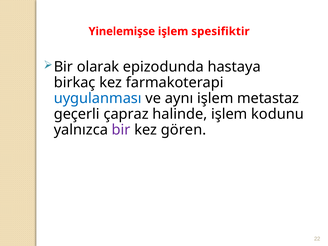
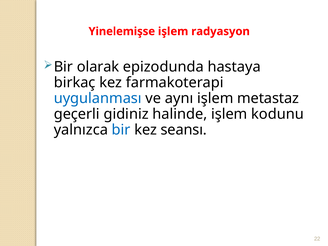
spesifiktir: spesifiktir -> radyasyon
çapraz: çapraz -> gidiniz
bir at (121, 130) colour: purple -> blue
gören: gören -> seansı
